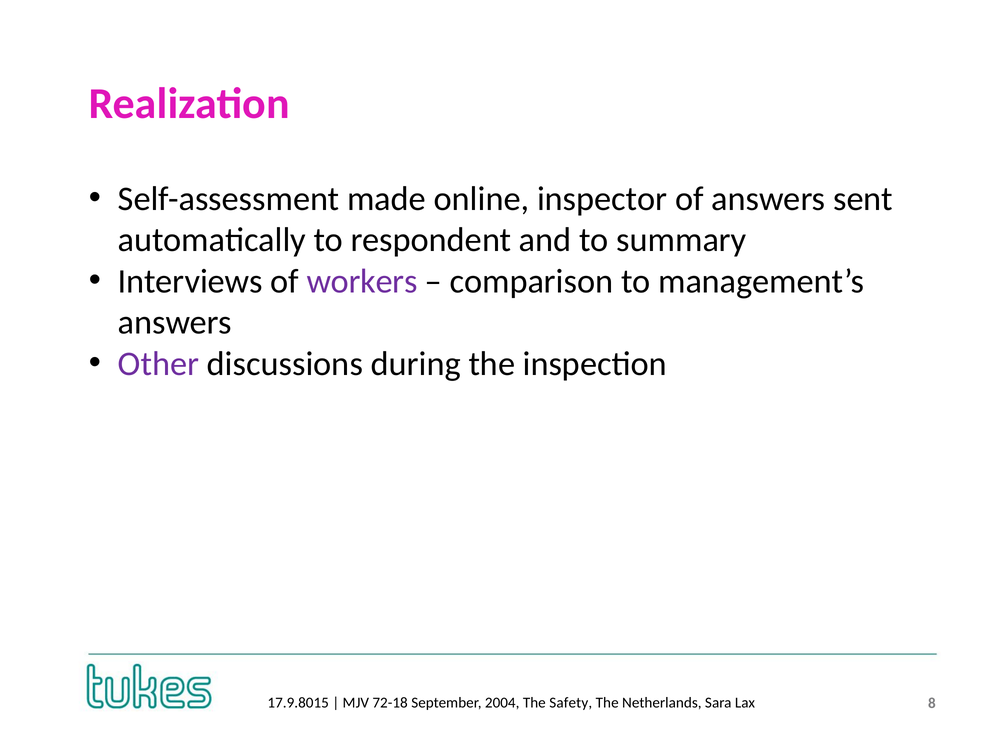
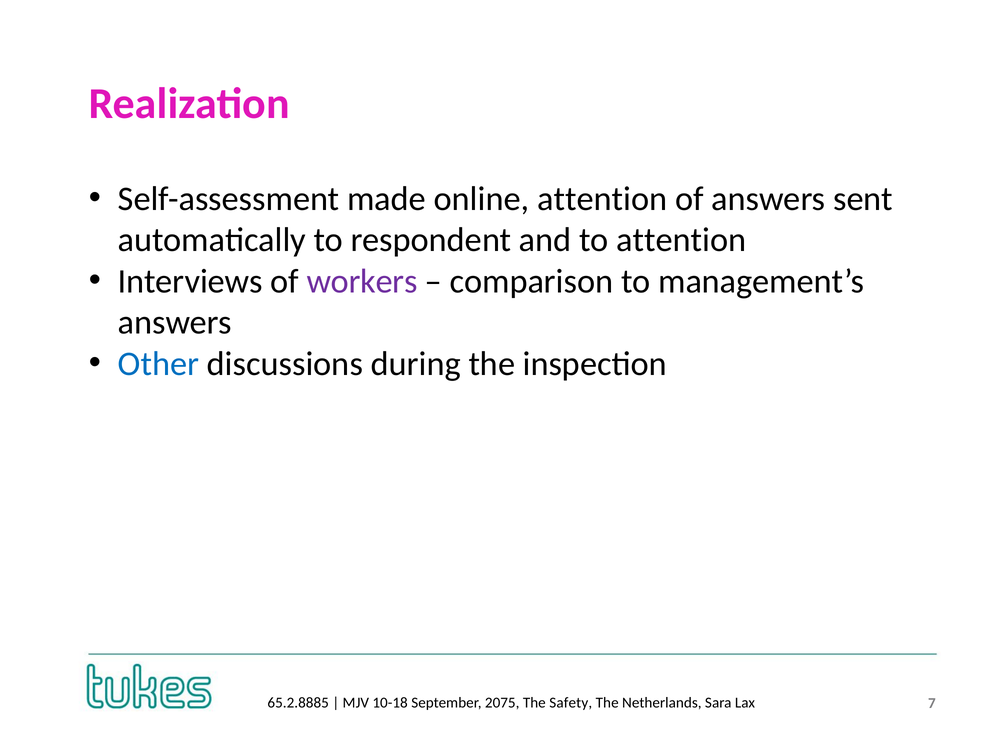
online inspector: inspector -> attention
to summary: summary -> attention
Other colour: purple -> blue
17.9.8015: 17.9.8015 -> 65.2.8885
72-18: 72-18 -> 10-18
2004: 2004 -> 2075
8: 8 -> 7
